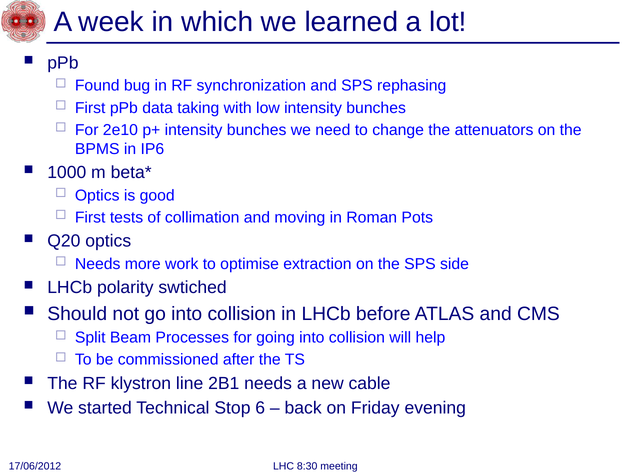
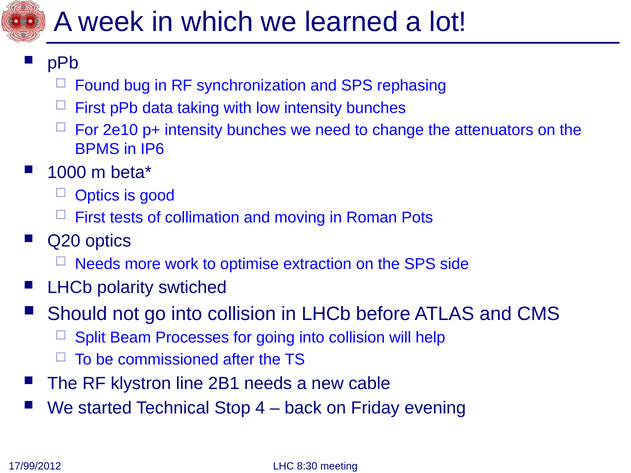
6: 6 -> 4
17/06/2012: 17/06/2012 -> 17/99/2012
